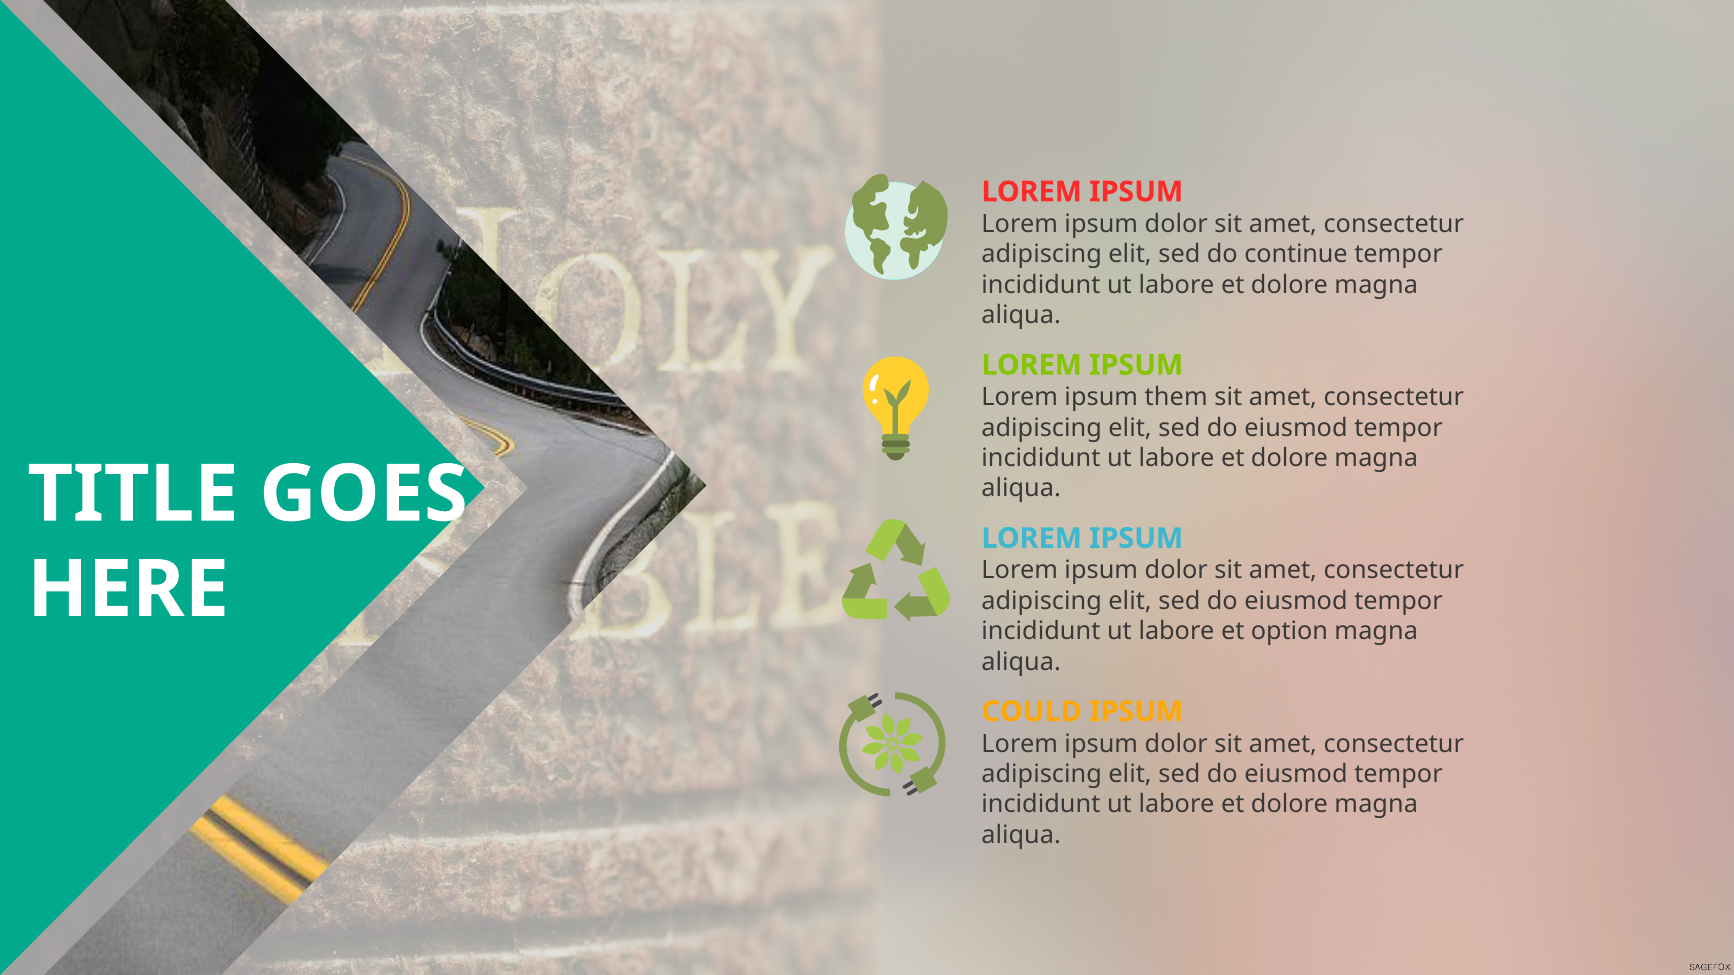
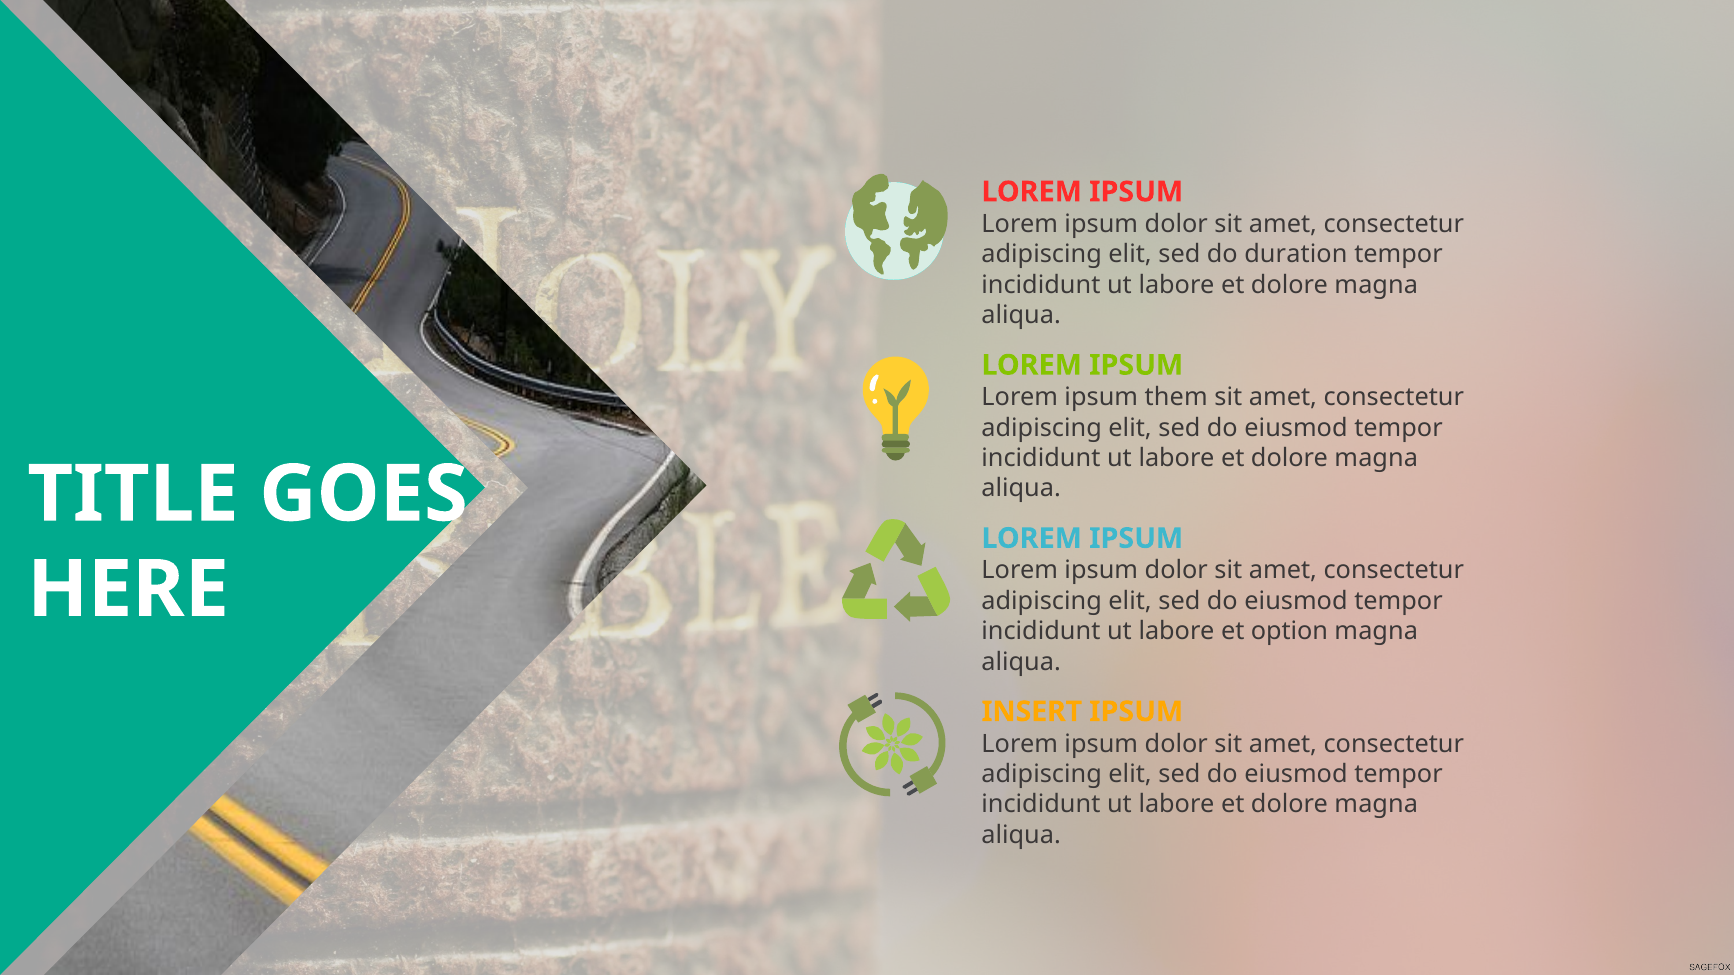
continue: continue -> duration
COULD: COULD -> INSERT
